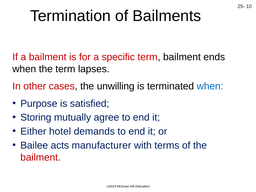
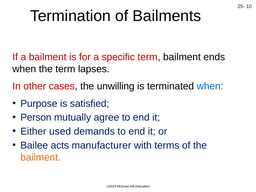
Storing: Storing -> Person
hotel: hotel -> used
bailment at (41, 157) colour: red -> orange
